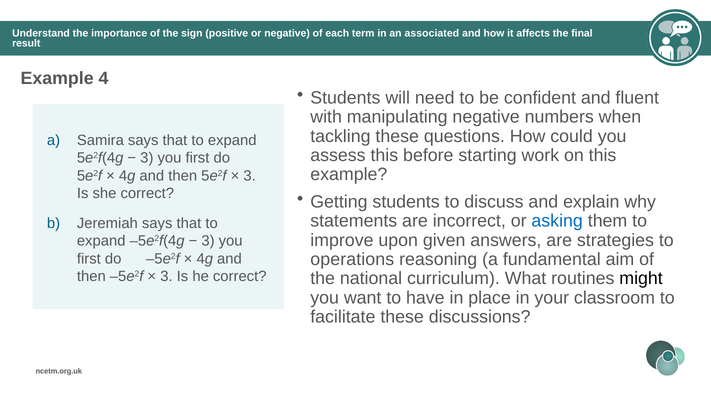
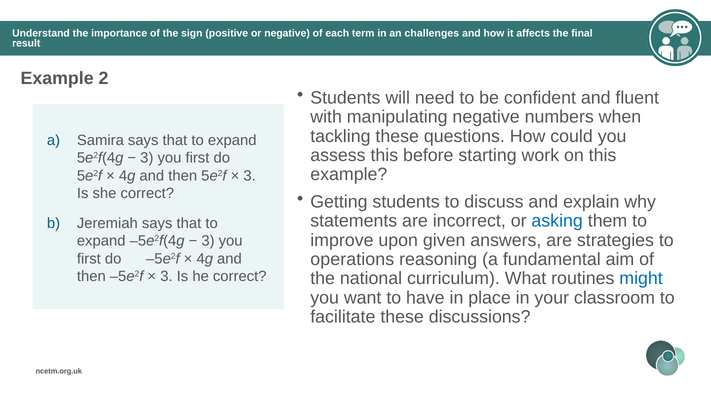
associated: associated -> challenges
4: 4 -> 2
might colour: black -> blue
